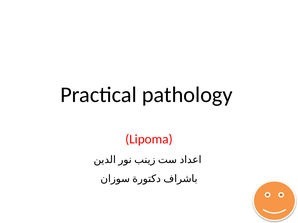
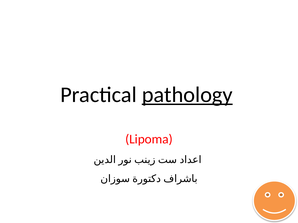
pathology underline: none -> present
